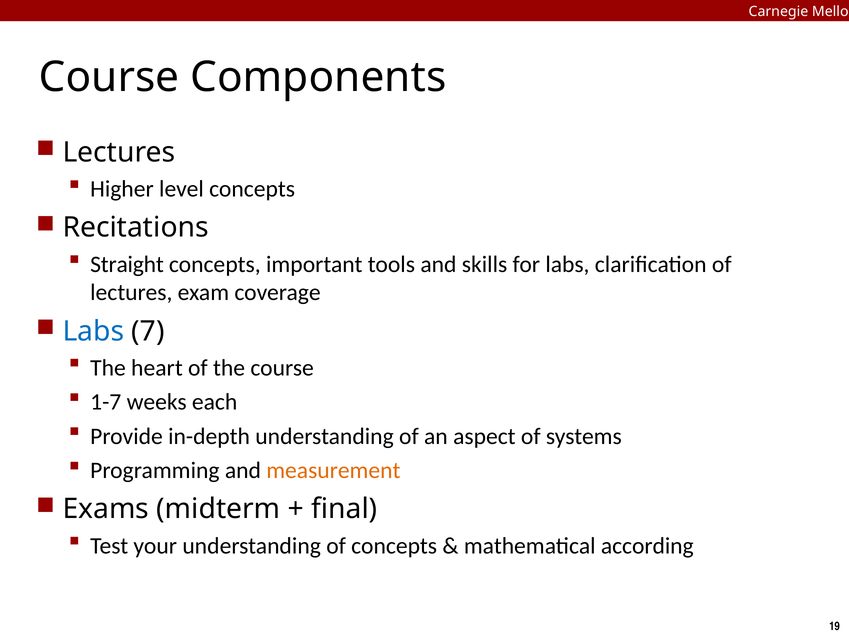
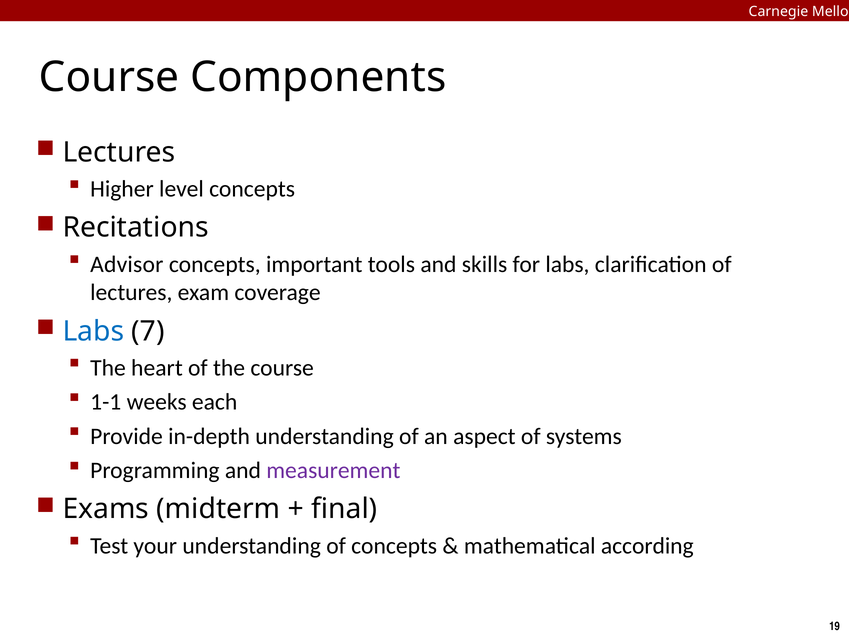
Straight: Straight -> Advisor
1-7: 1-7 -> 1-1
measurement colour: orange -> purple
